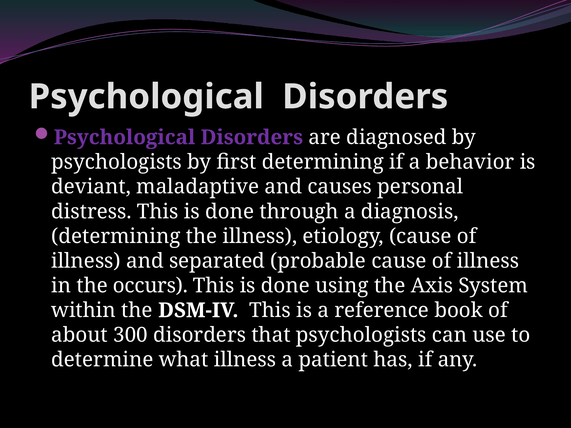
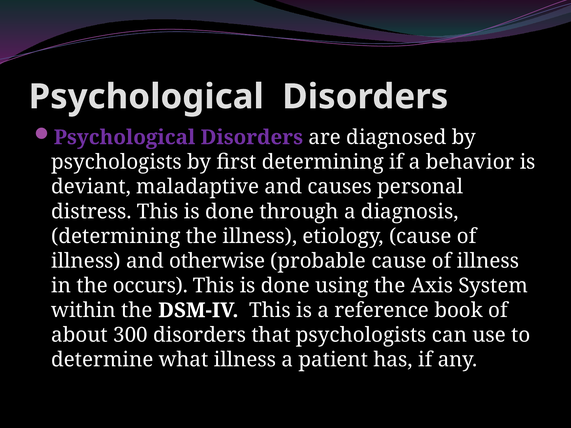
separated: separated -> otherwise
